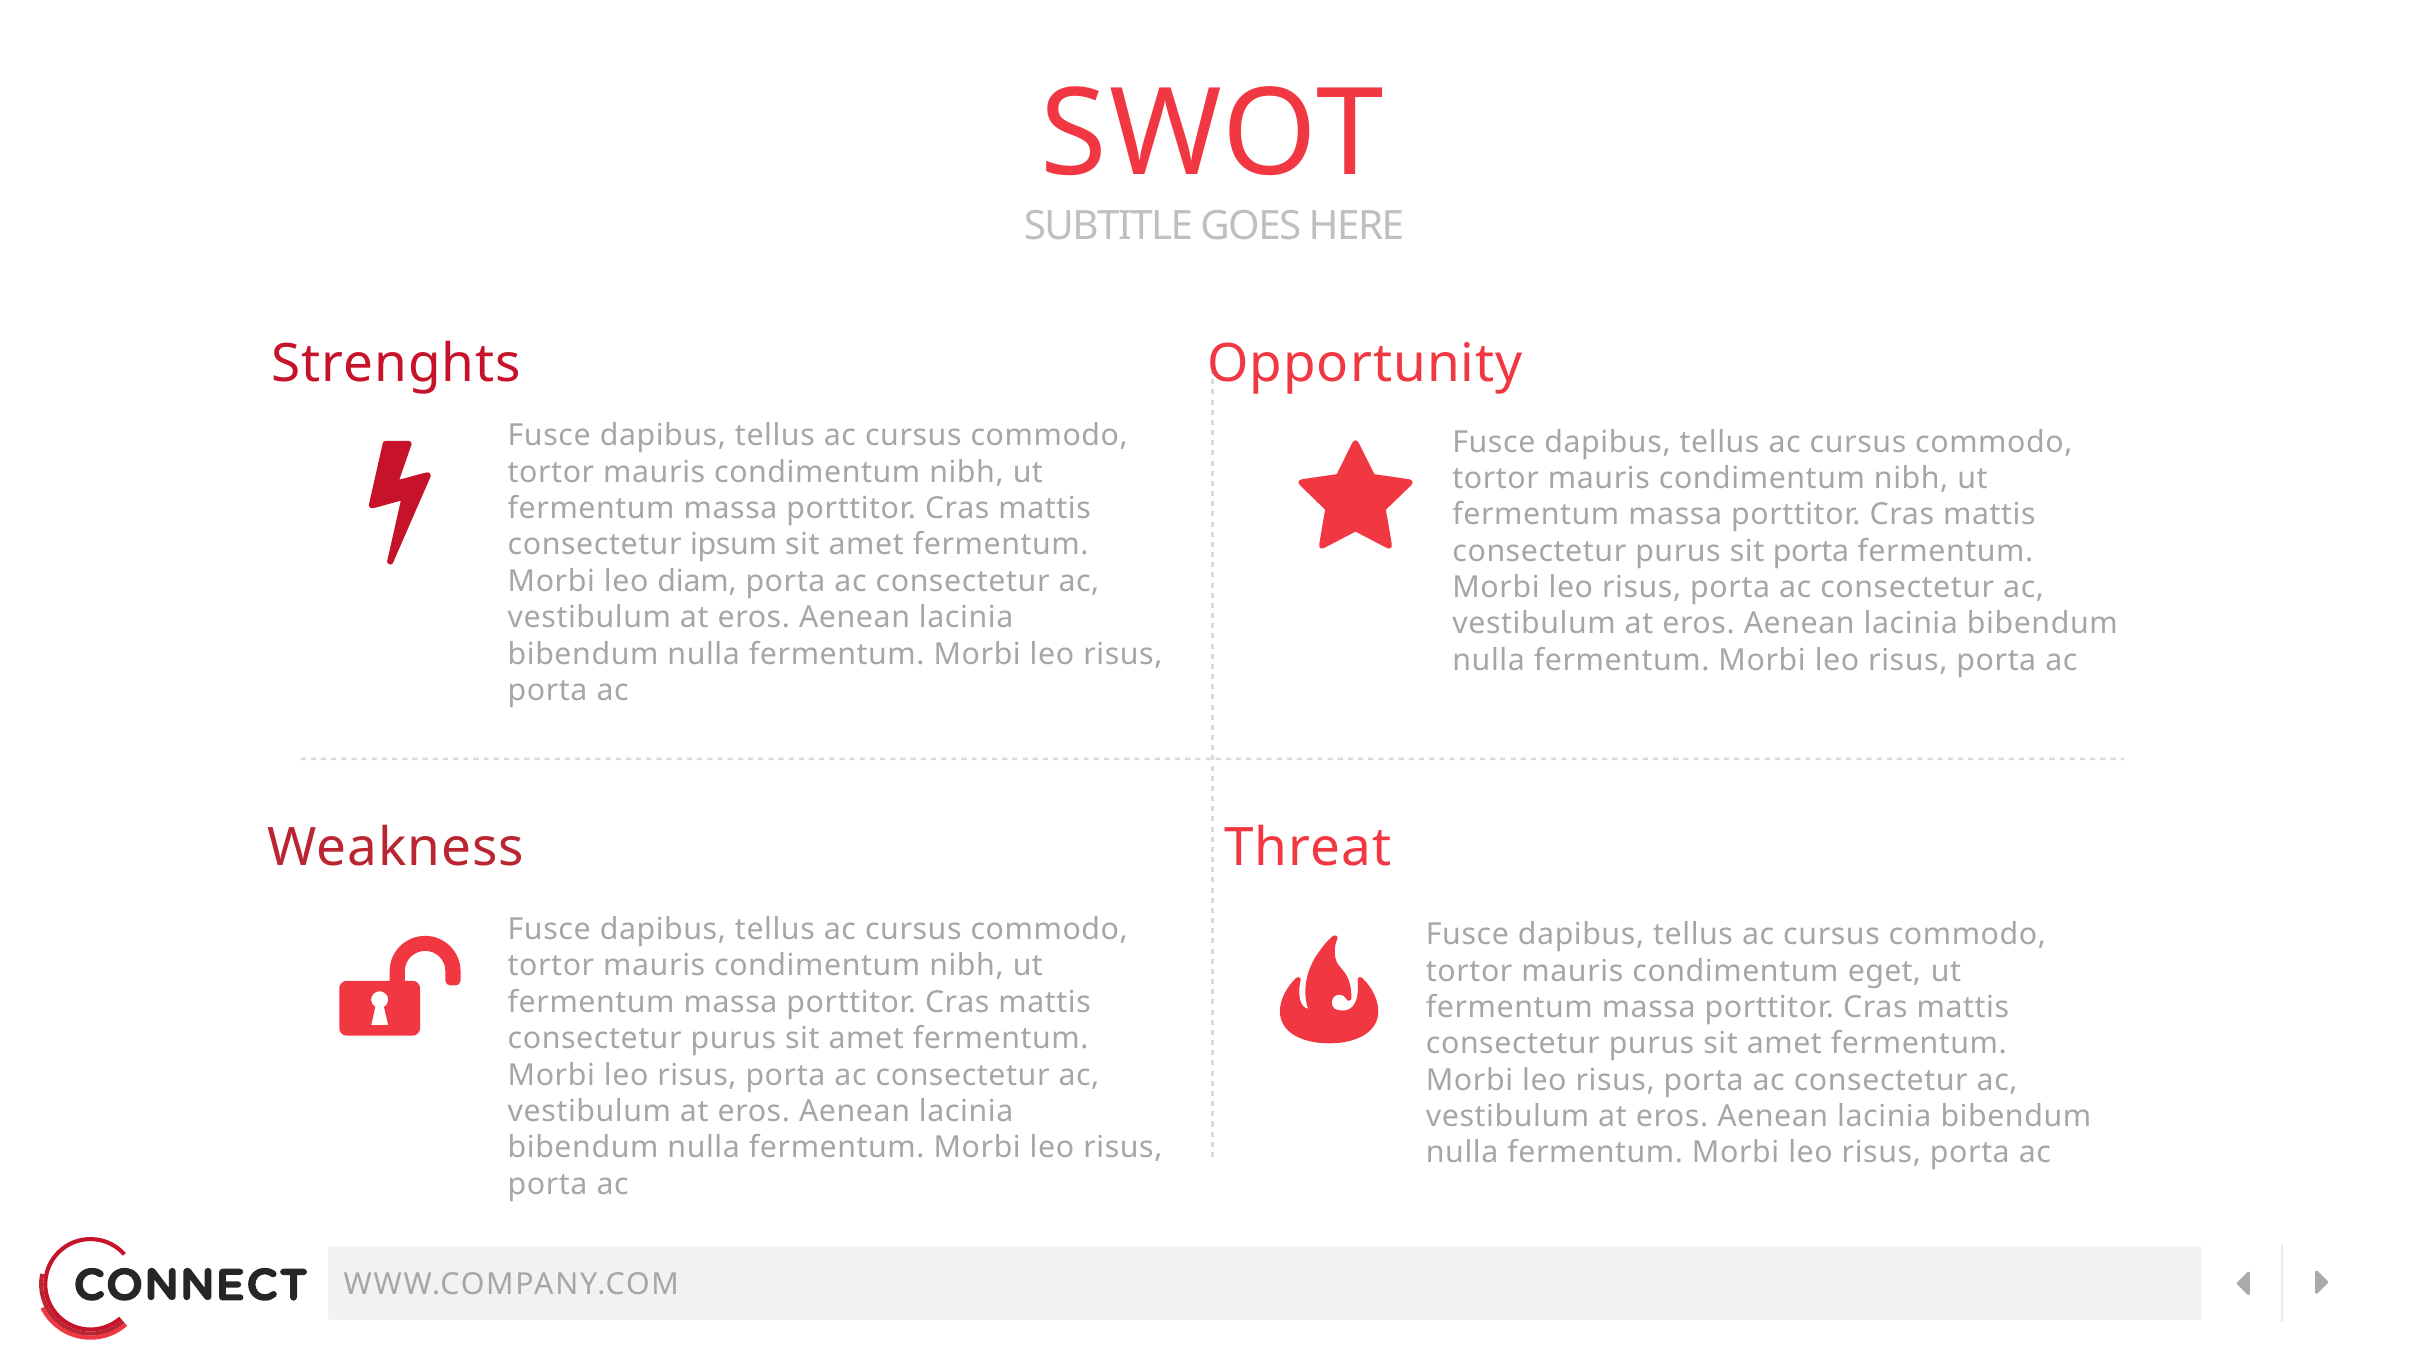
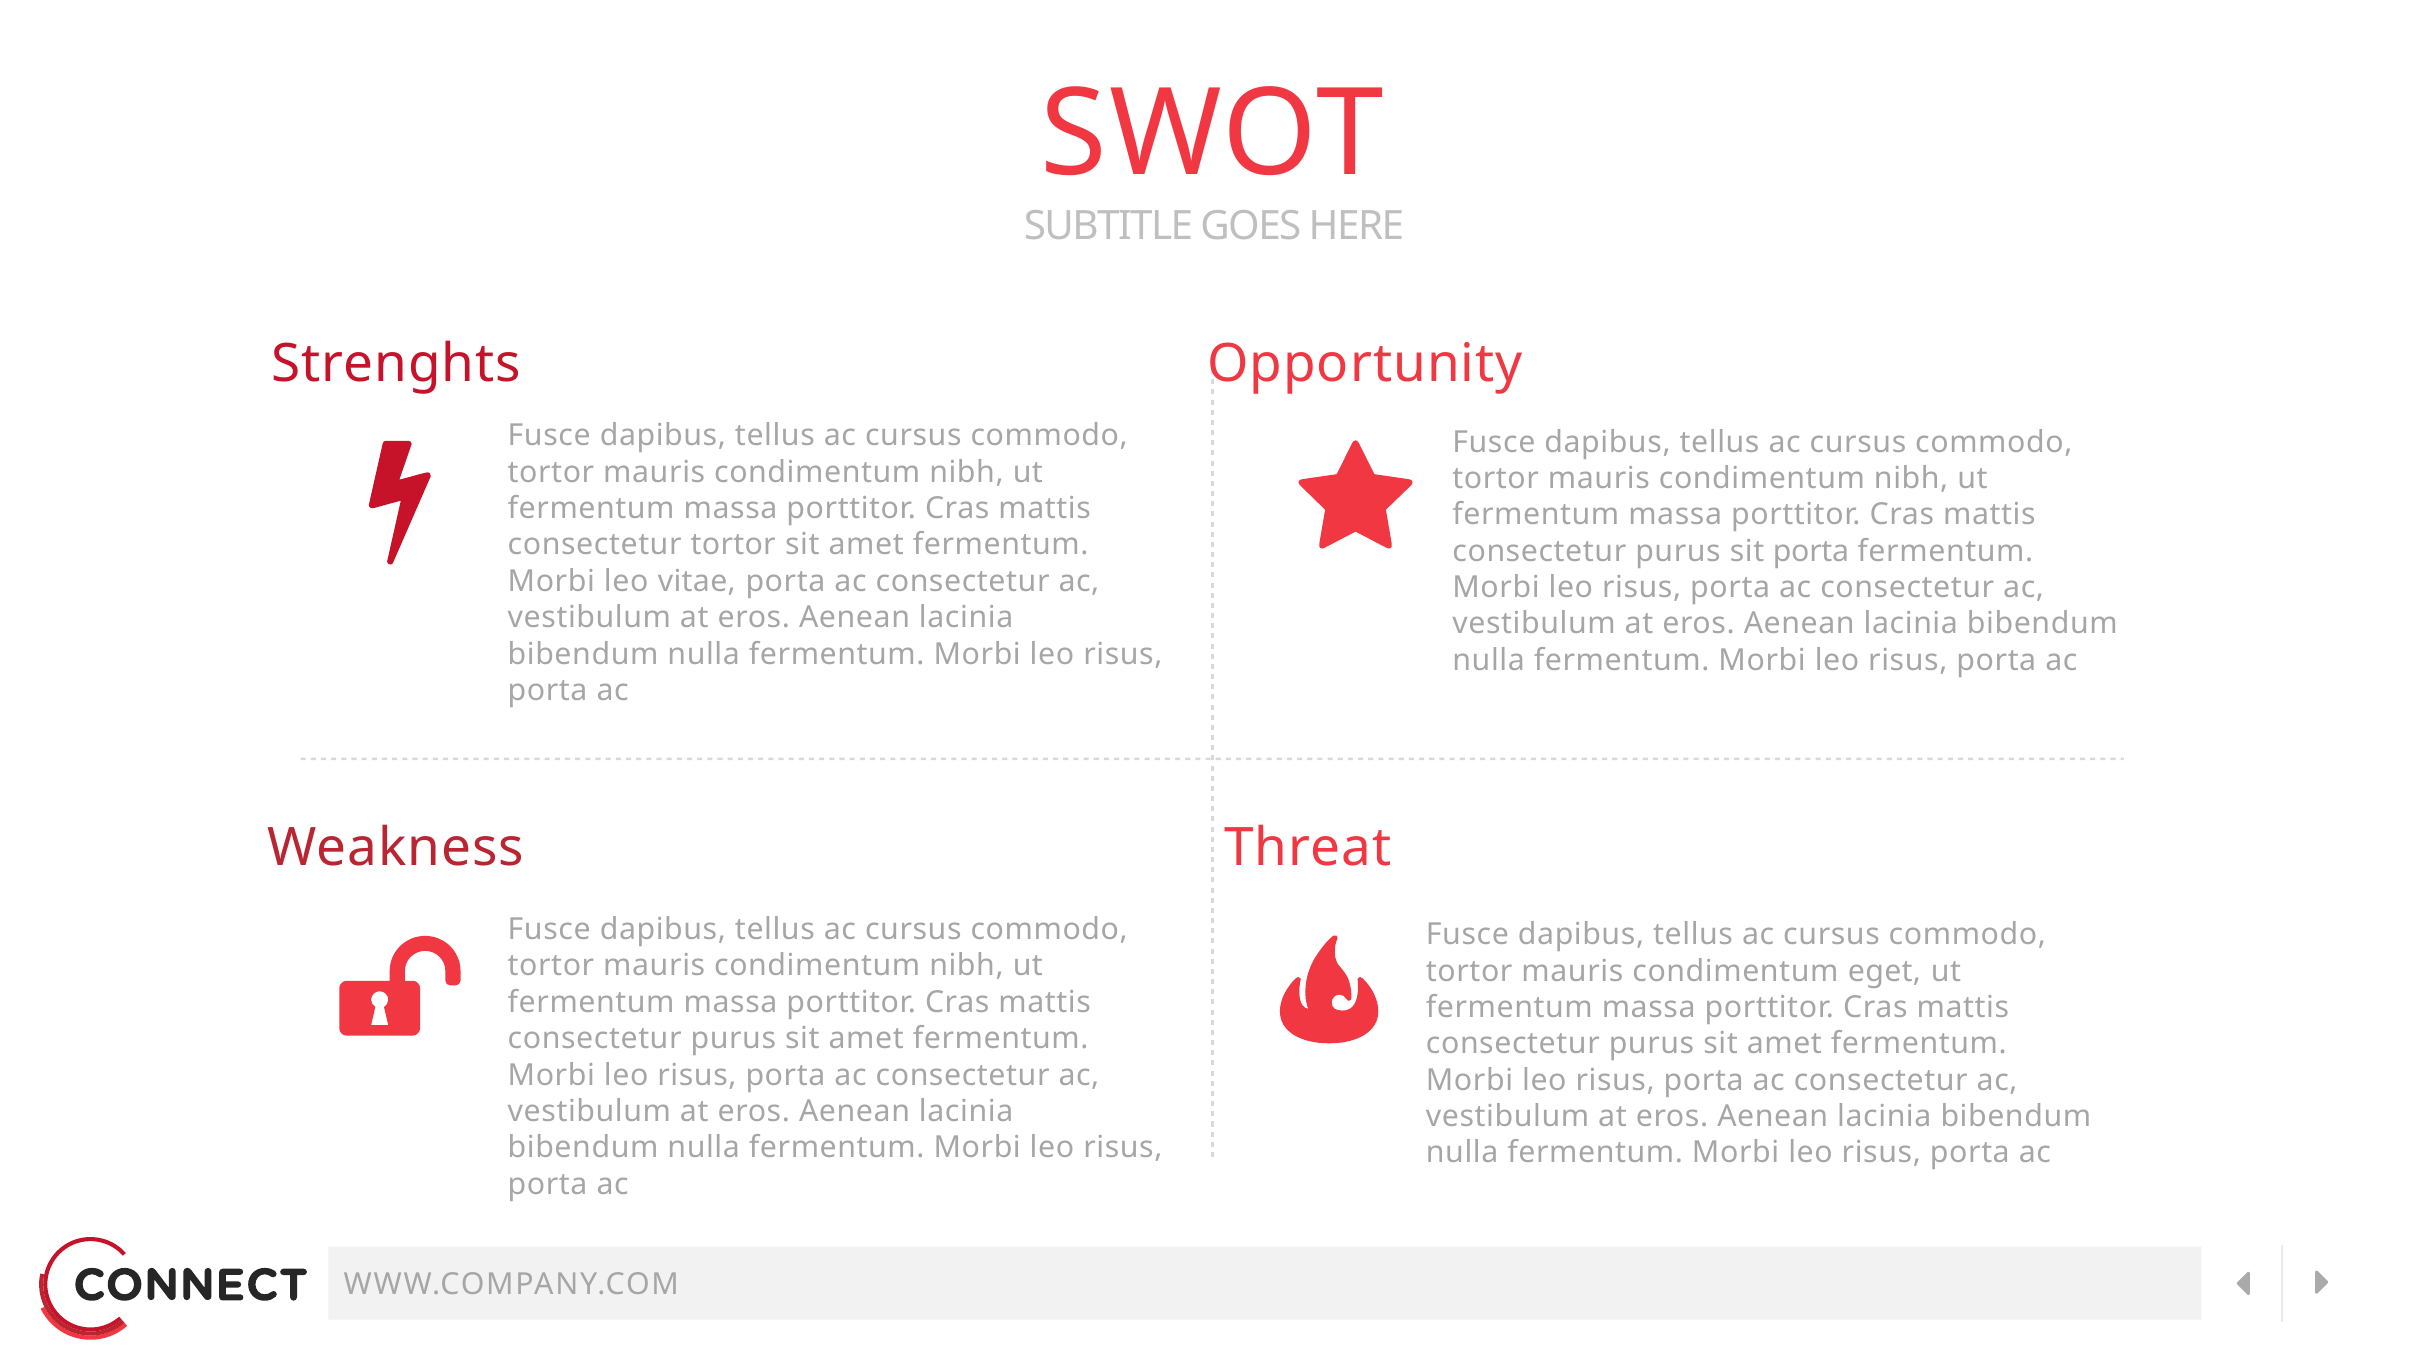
consectetur ipsum: ipsum -> tortor
diam: diam -> vitae
